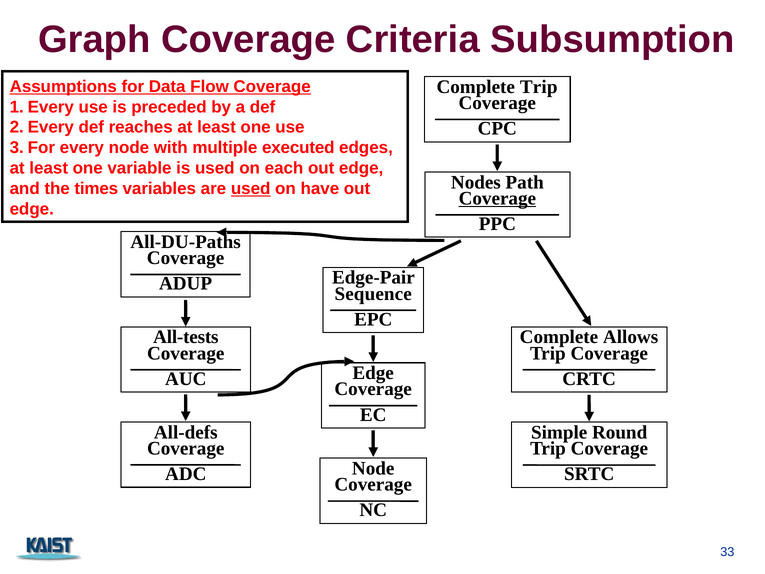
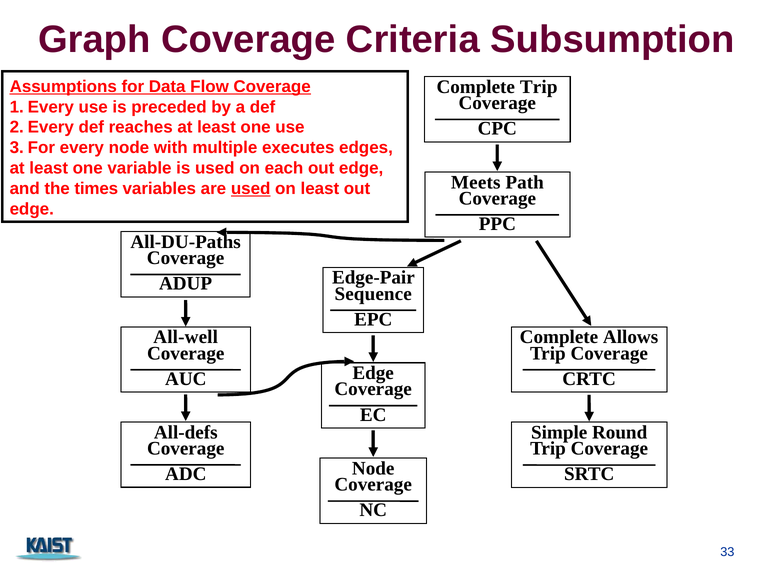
executed: executed -> executes
Nodes: Nodes -> Meets
on have: have -> least
Coverage at (497, 198) underline: present -> none
All-tests: All-tests -> All-well
